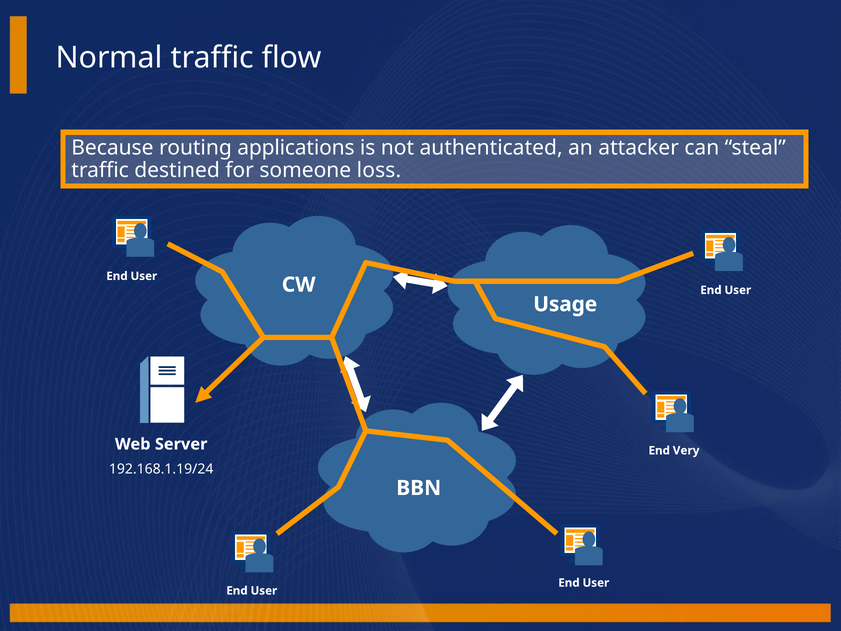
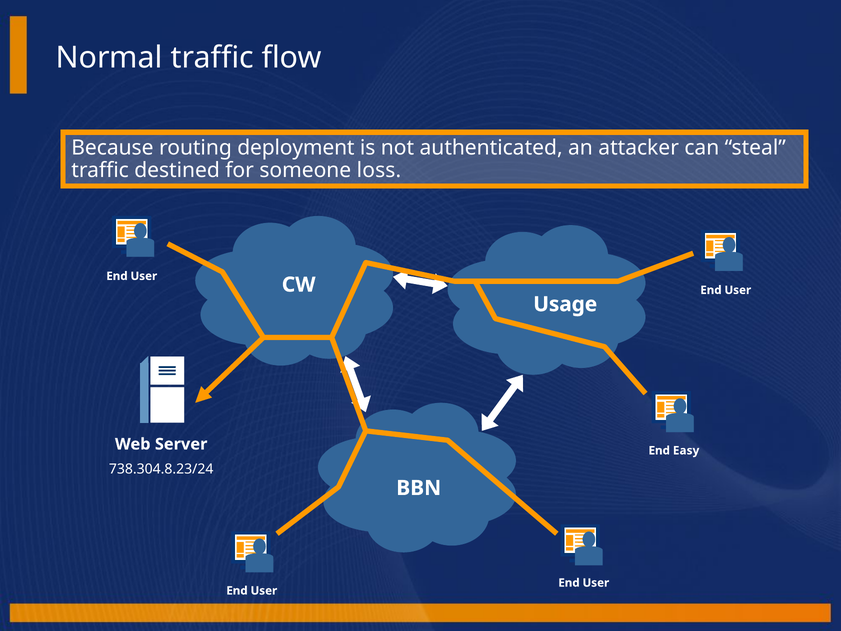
applications: applications -> deployment
Very: Very -> Easy
192.168.1.19/24: 192.168.1.19/24 -> 738.304.8.23/24
